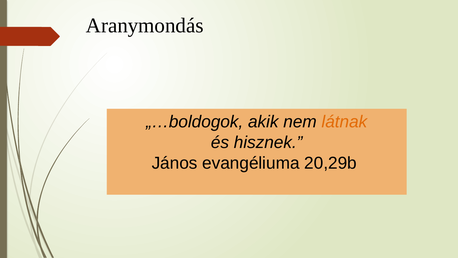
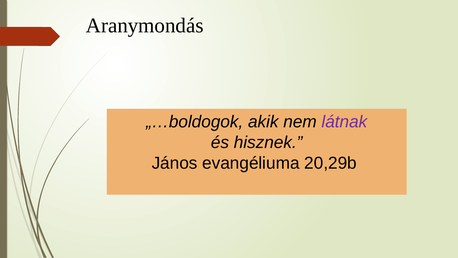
látnak colour: orange -> purple
